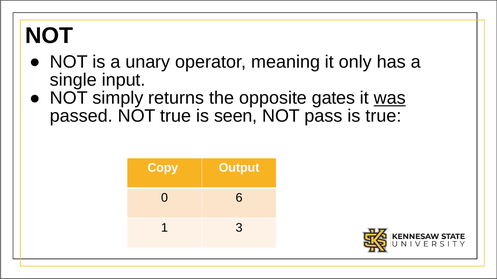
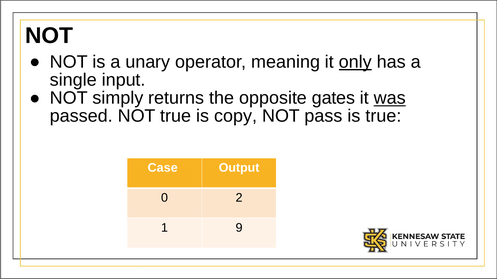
only underline: none -> present
seen: seen -> copy
Copy: Copy -> Case
6: 6 -> 2
3: 3 -> 9
